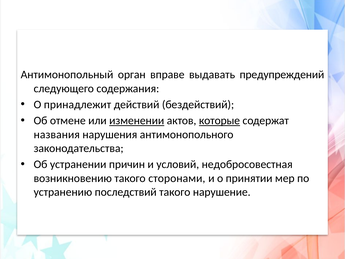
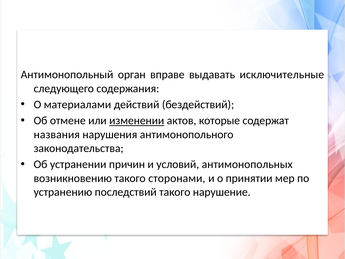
предупреждений: предупреждений -> исключительные
принадлежит: принадлежит -> материалами
которые underline: present -> none
недобросовестная: недобросовестная -> антимонопольных
